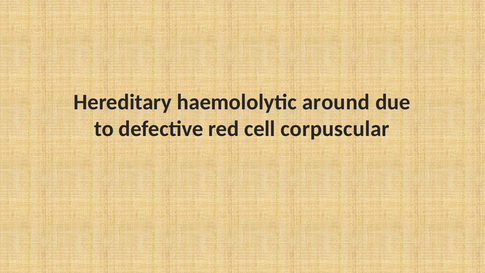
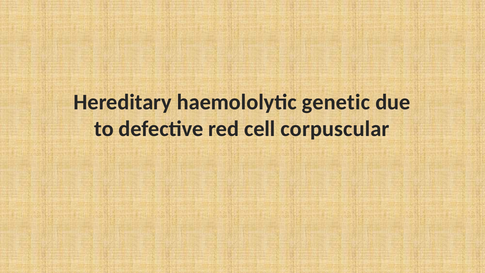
around: around -> genetic
